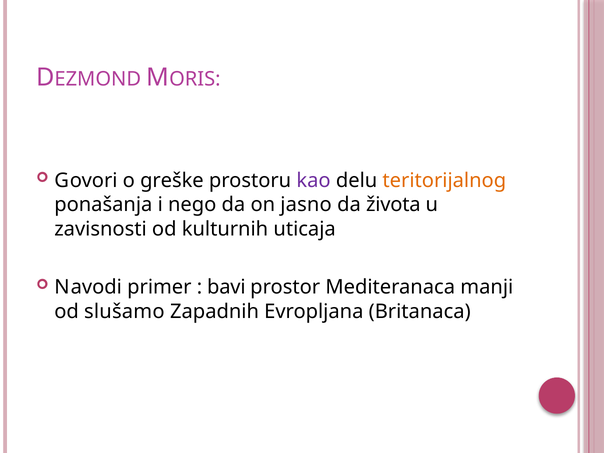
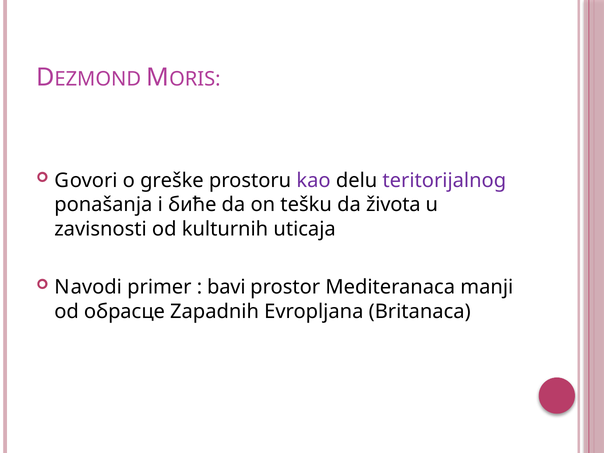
teritorijalnog colour: orange -> purple
nego: nego -> биће
jasno: jasno -> tešku
slušamo: slušamo -> обрасце
